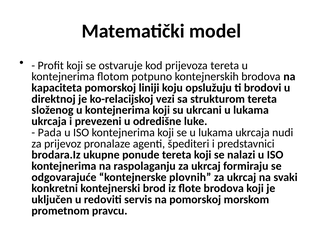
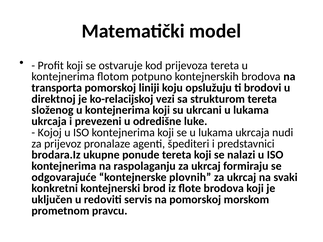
kapaciteta: kapaciteta -> transporta
Pada: Pada -> Kojoj
